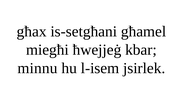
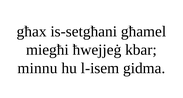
jsirlek: jsirlek -> gidma
